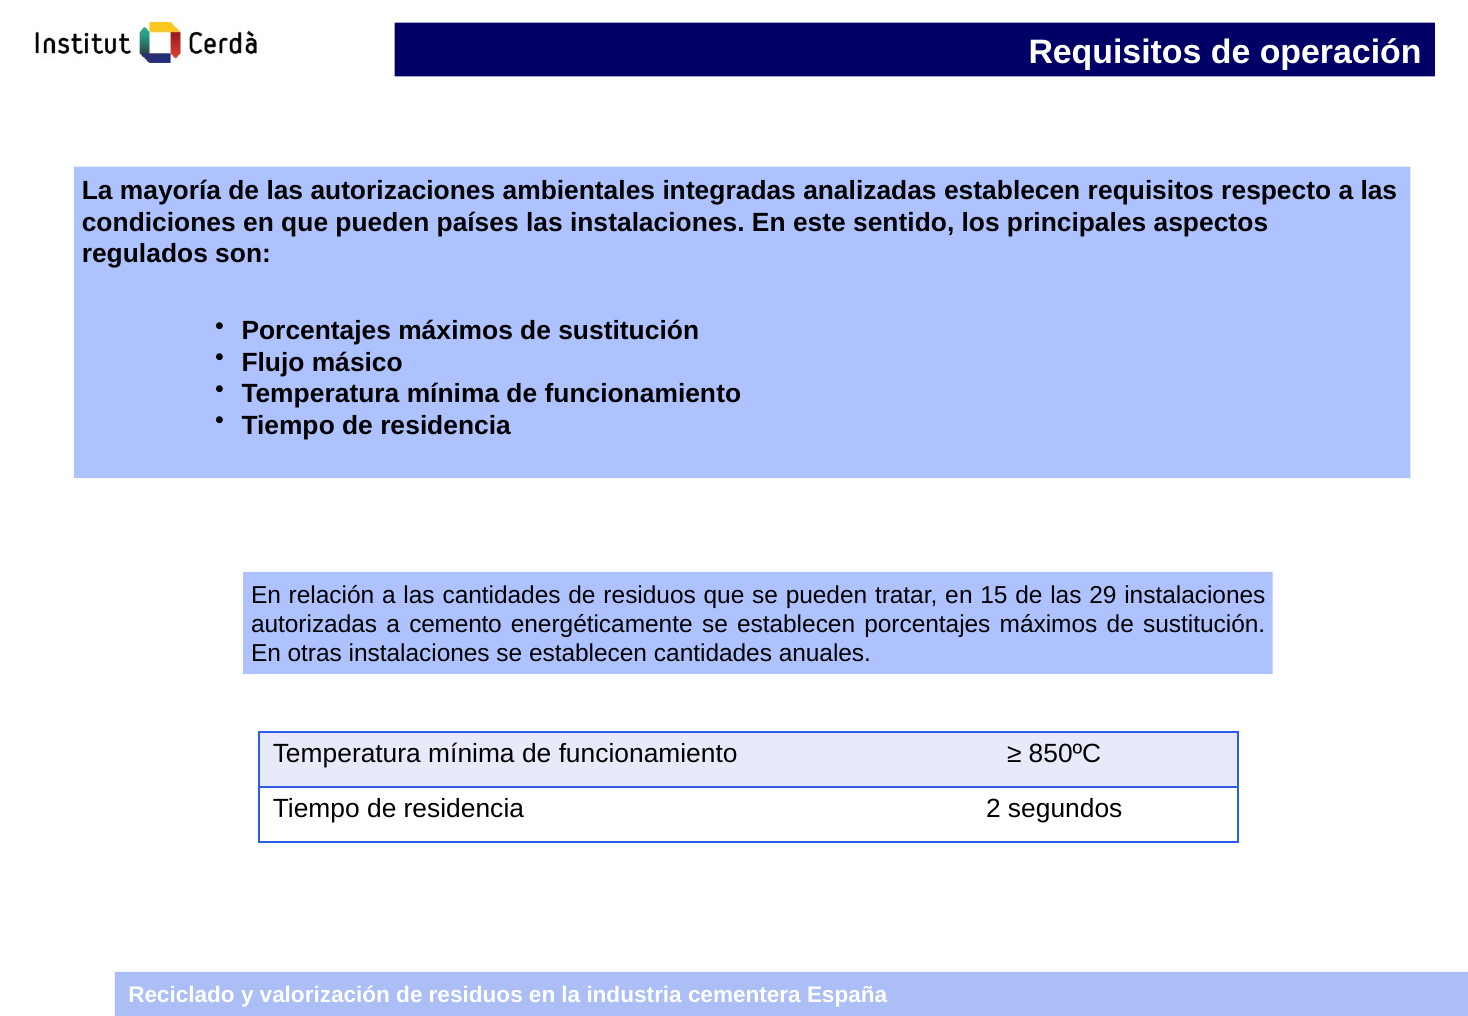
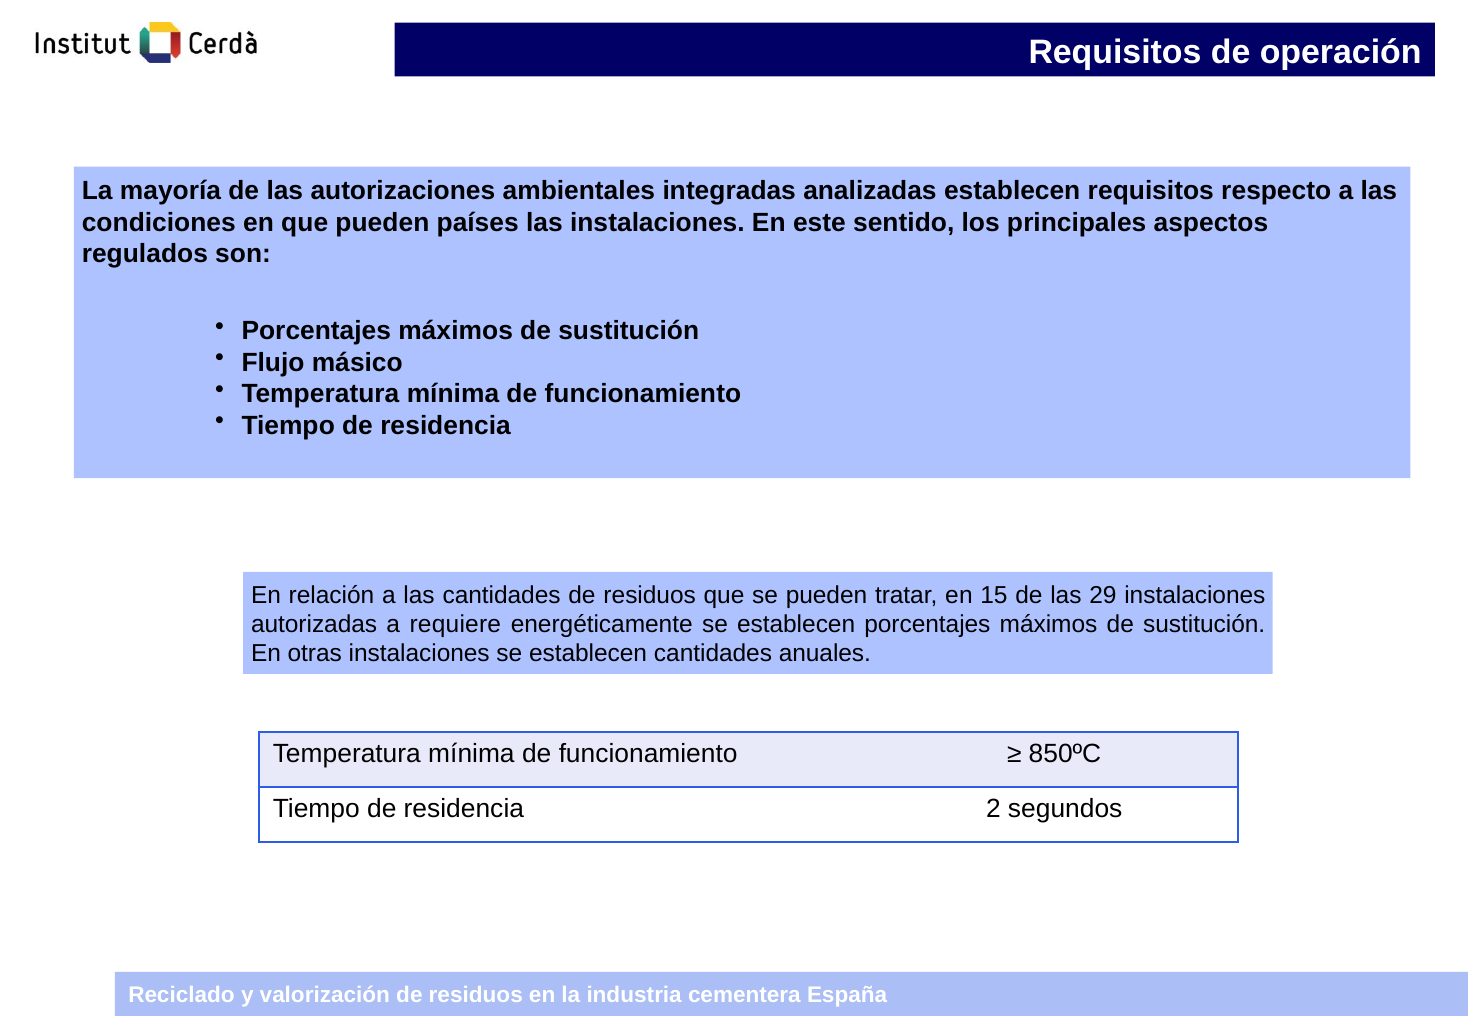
cemento: cemento -> requiere
